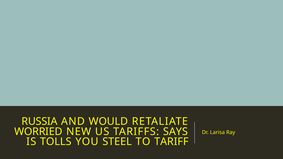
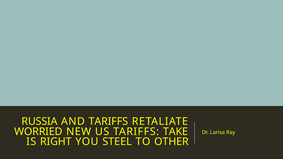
AND WOULD: WOULD -> TARIFFS
SAYS: SAYS -> TAKE
TOLLS: TOLLS -> RIGHT
TARIFF: TARIFF -> OTHER
